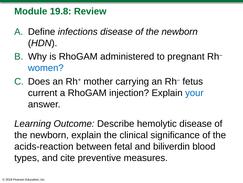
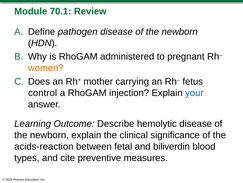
19.8: 19.8 -> 70.1
infections: infections -> pathogen
women colour: blue -> orange
current: current -> control
